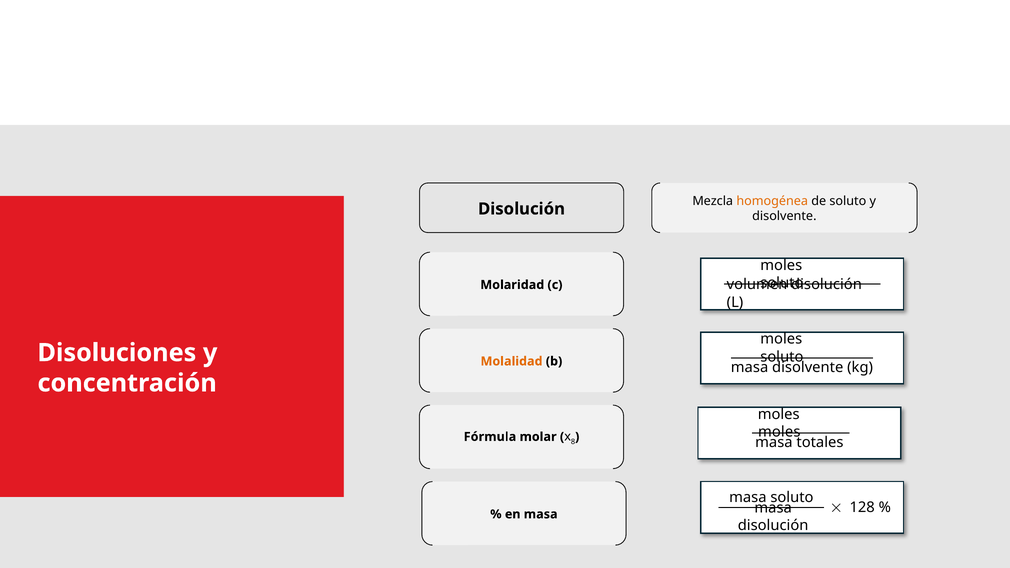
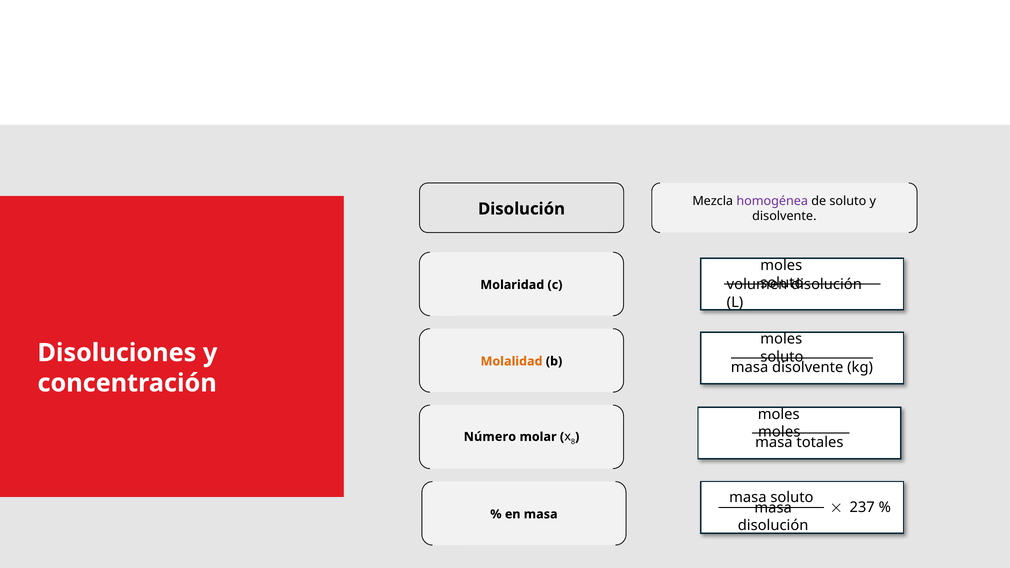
homogénea colour: orange -> purple
Fórmula: Fórmula -> Número
128: 128 -> 237
